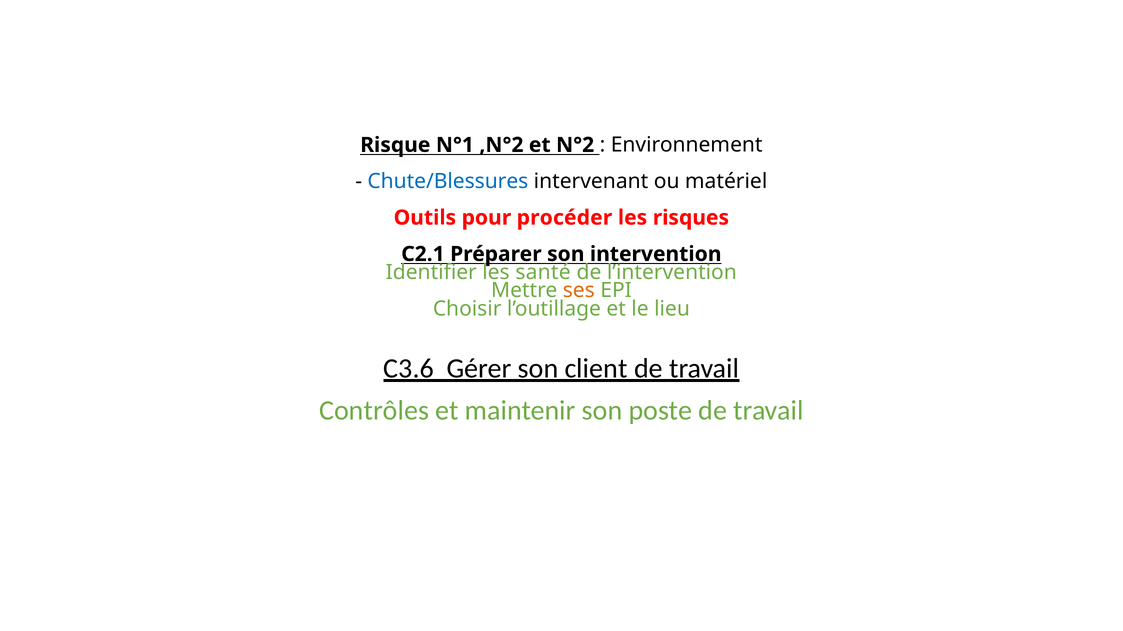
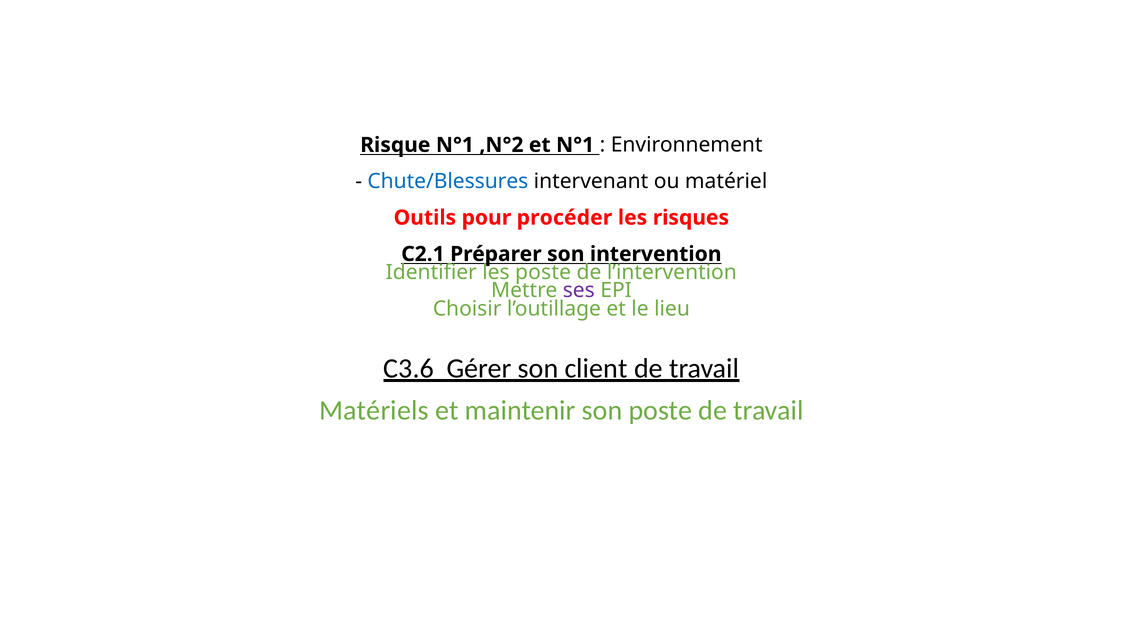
et N°2: N°2 -> N°1
les santé: santé -> poste
ses colour: orange -> purple
Contrôles: Contrôles -> Matériels
